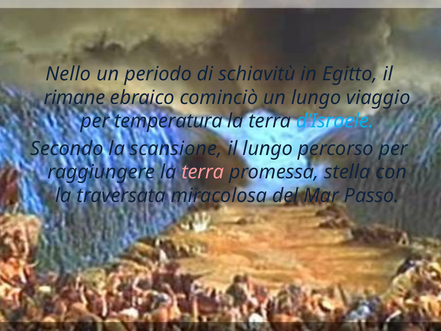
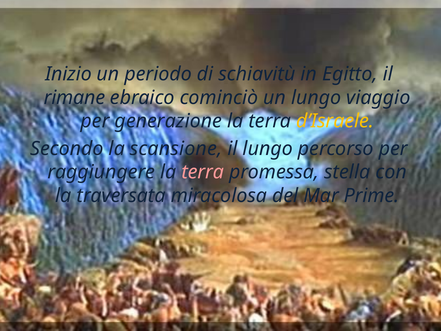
Nello: Nello -> Inizio
temperatura: temperatura -> generazione
d’Israele colour: light blue -> yellow
Passo: Passo -> Prime
